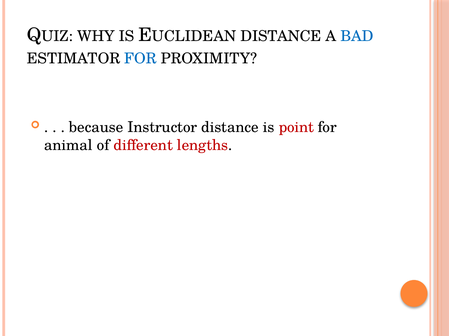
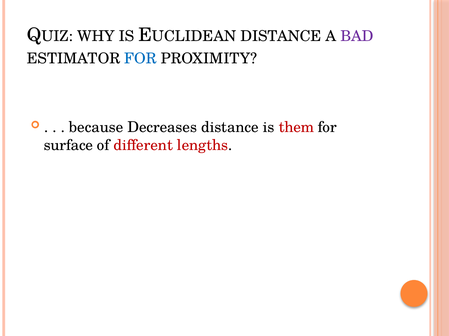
BAD colour: blue -> purple
Instructor: Instructor -> Decreases
point: point -> them
animal: animal -> surface
